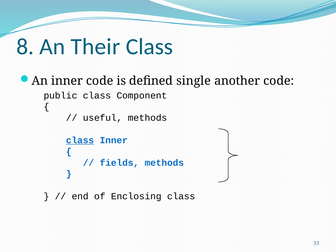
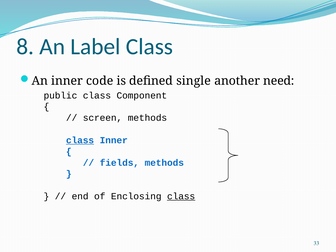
Their: Their -> Label
another code: code -> need
useful: useful -> screen
class at (181, 196) underline: none -> present
